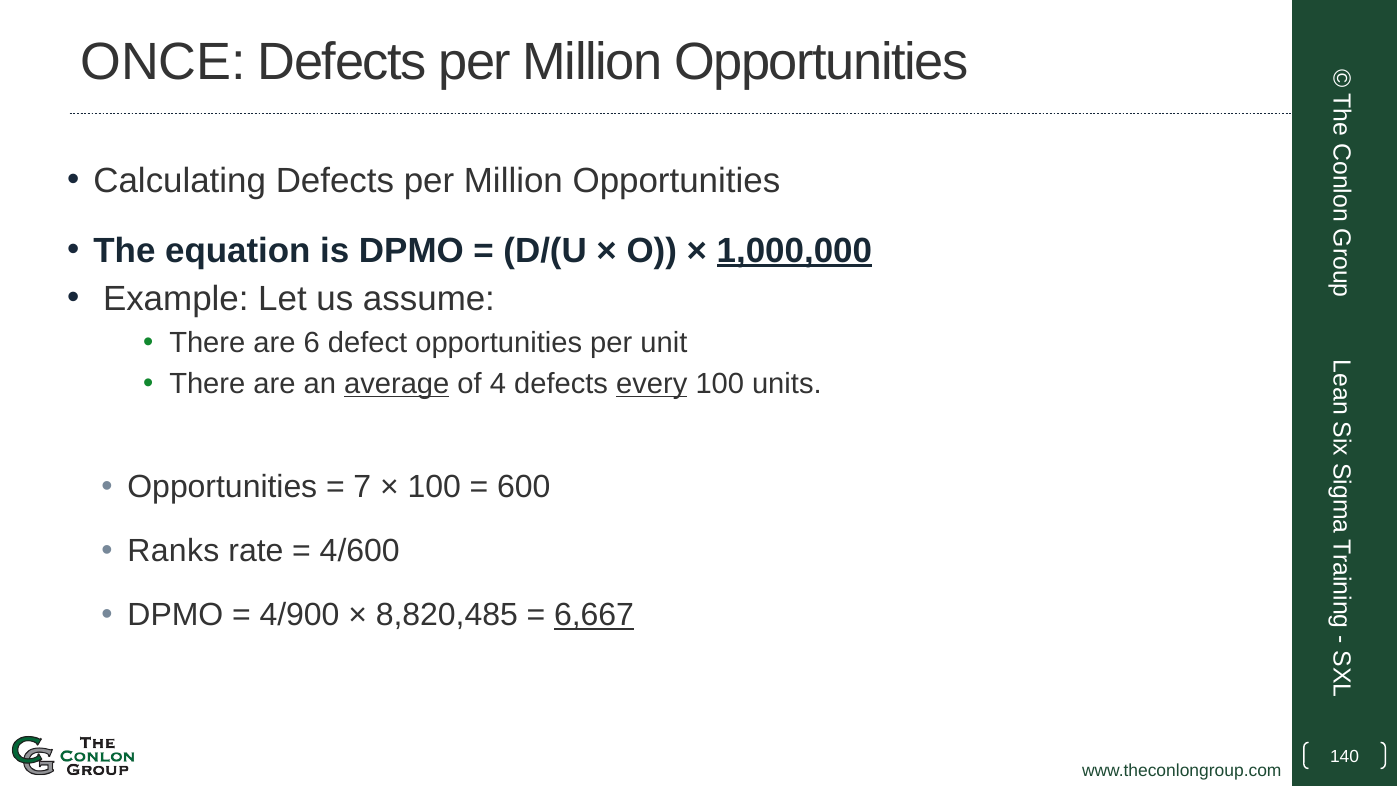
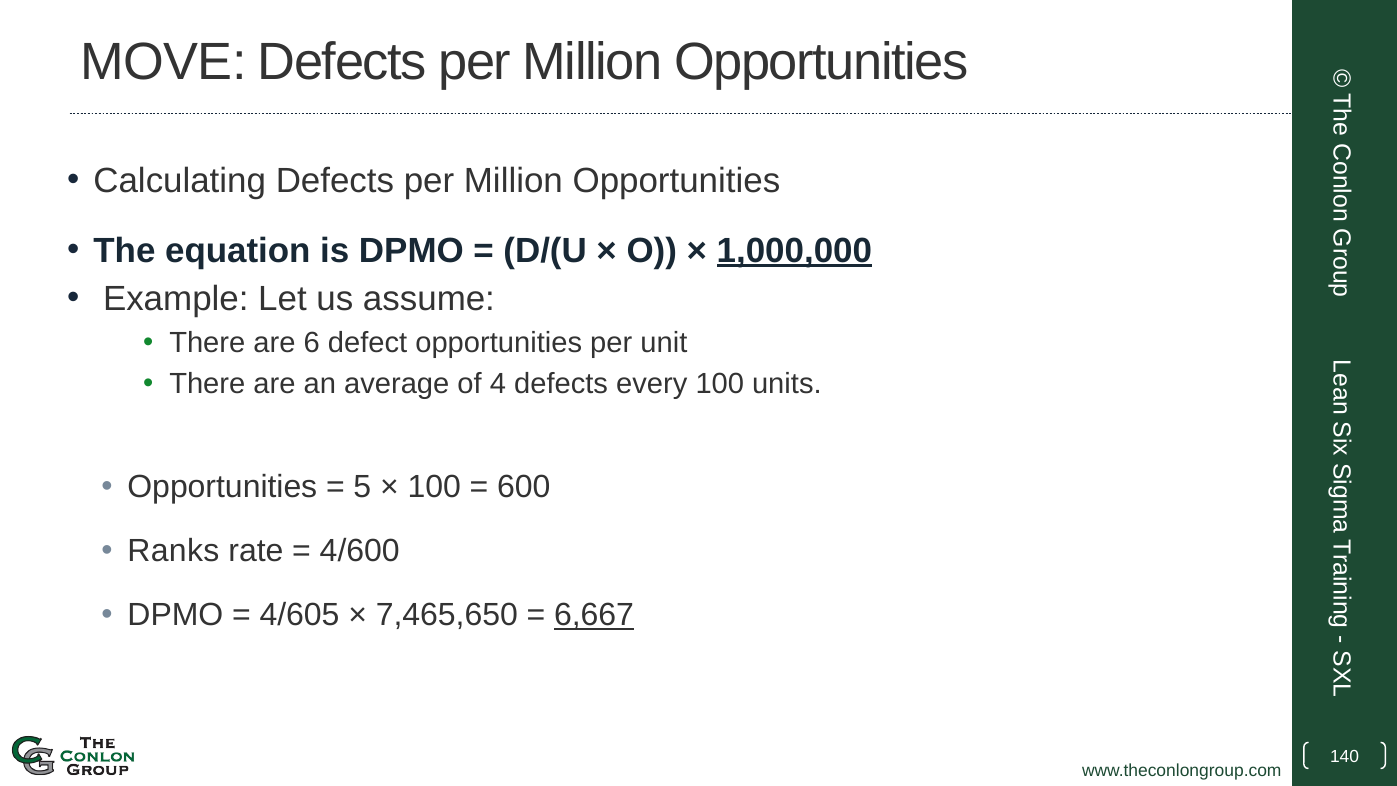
ONCE: ONCE -> MOVE
average underline: present -> none
every underline: present -> none
7: 7 -> 5
4/900: 4/900 -> 4/605
8,820,485: 8,820,485 -> 7,465,650
